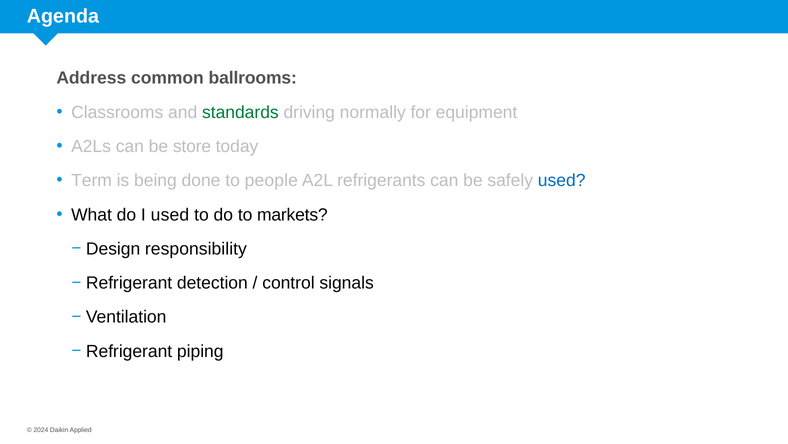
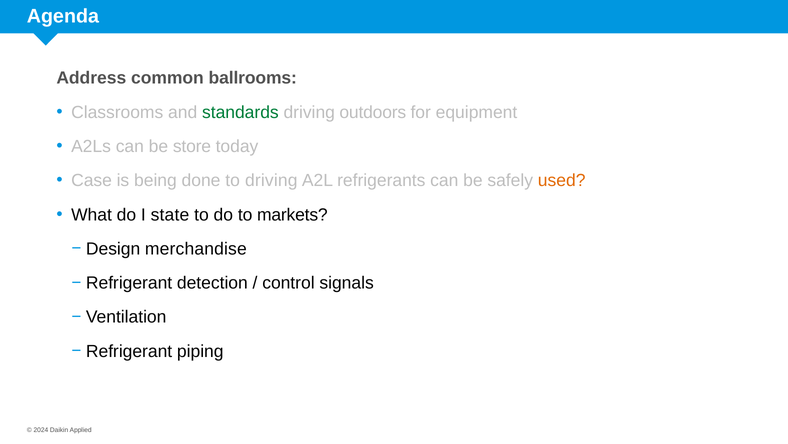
normally: normally -> outdoors
Term: Term -> Case
to people: people -> driving
used at (562, 180) colour: blue -> orange
I used: used -> state
responsibility: responsibility -> merchandise
